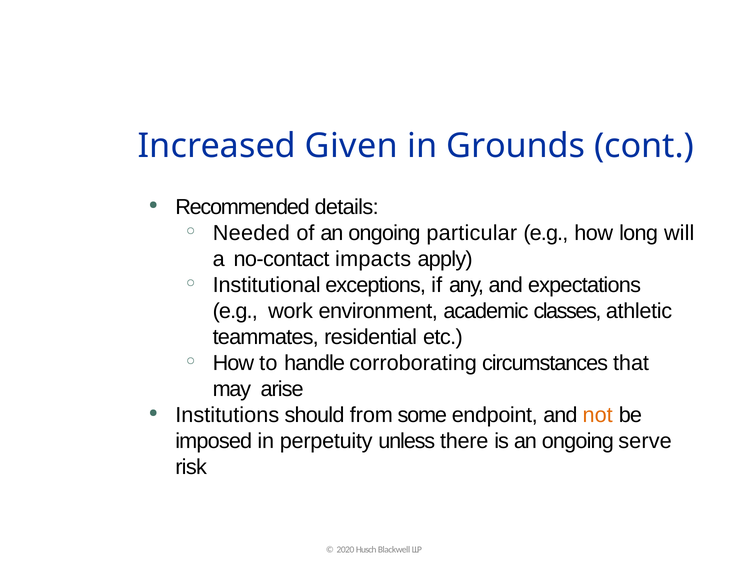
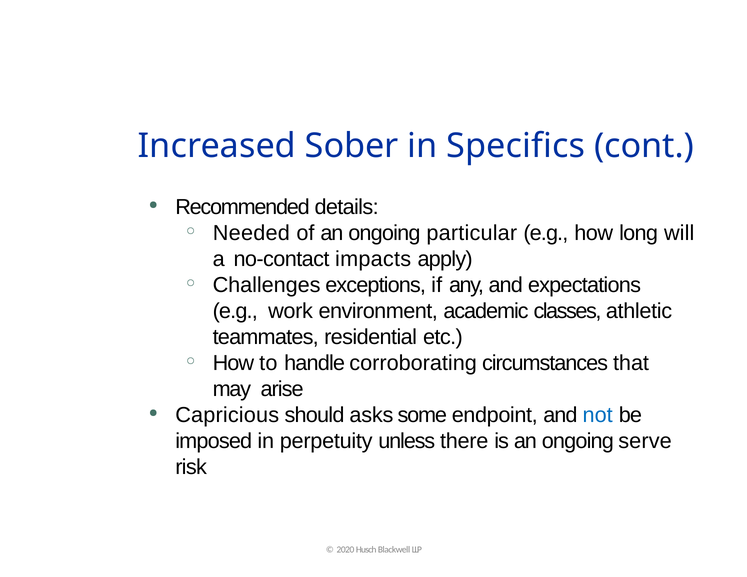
Given: Given -> Sober
Grounds: Grounds -> Specifics
Institutional: Institutional -> Challenges
Institutions: Institutions -> Capricious
from: from -> asks
not colour: orange -> blue
